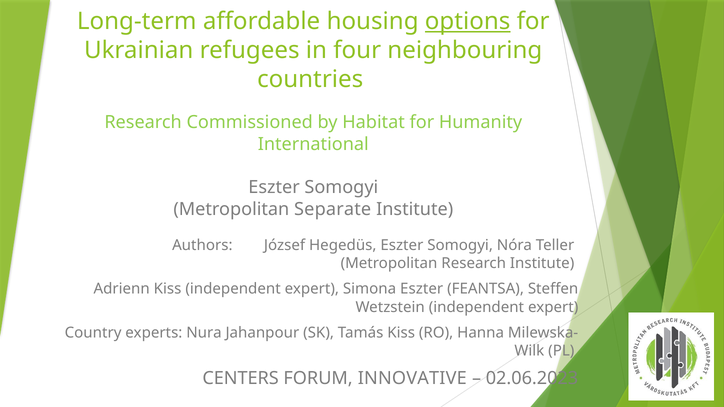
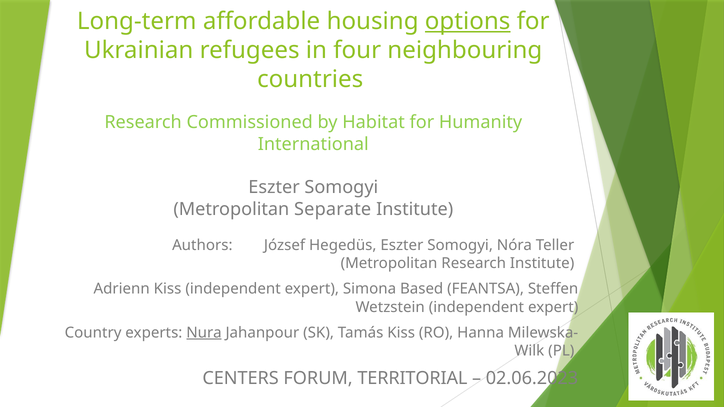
Simona Eszter: Eszter -> Based
Nura underline: none -> present
INNOVATIVE: INNOVATIVE -> TERRITORIAL
